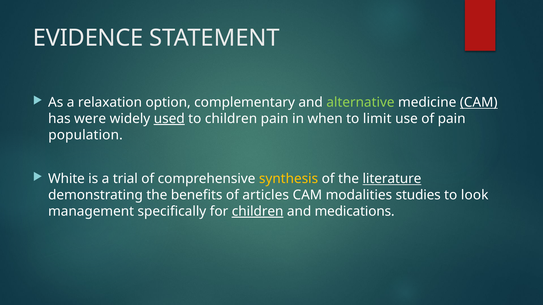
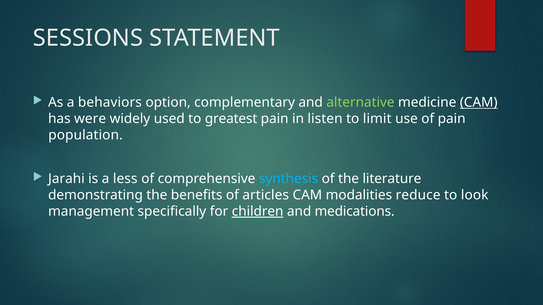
EVIDENCE: EVIDENCE -> SESSIONS
relaxation: relaxation -> behaviors
used underline: present -> none
to children: children -> greatest
when: when -> listen
White: White -> Jarahi
trial: trial -> less
synthesis colour: yellow -> light blue
literature underline: present -> none
studies: studies -> reduce
